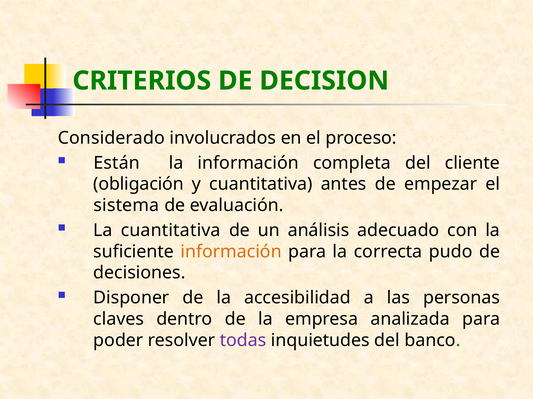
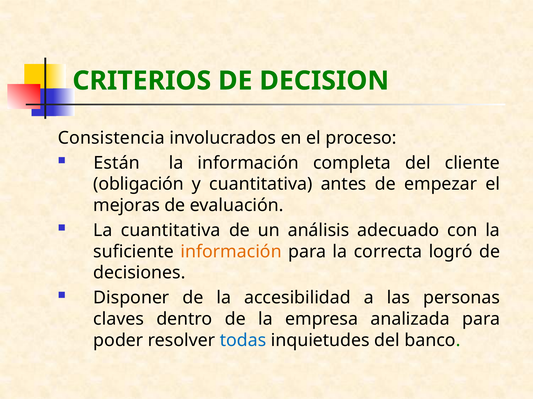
Considerado: Considerado -> Consistencia
sistema: sistema -> mejoras
pudo: pudo -> logró
todas colour: purple -> blue
